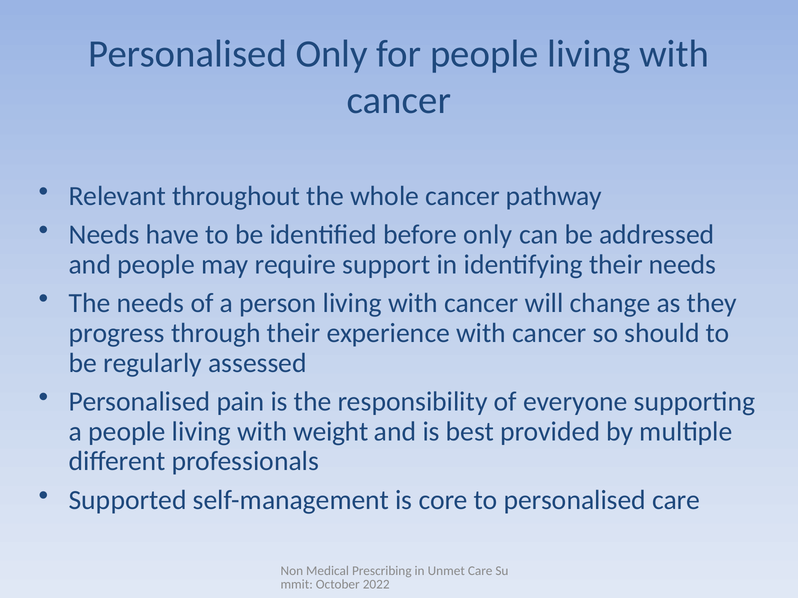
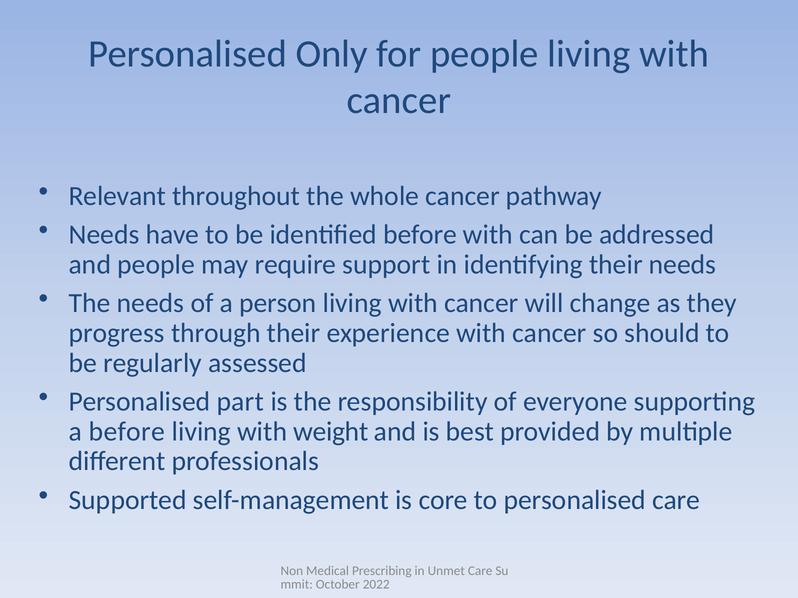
before only: only -> with
pain: pain -> part
a people: people -> before
